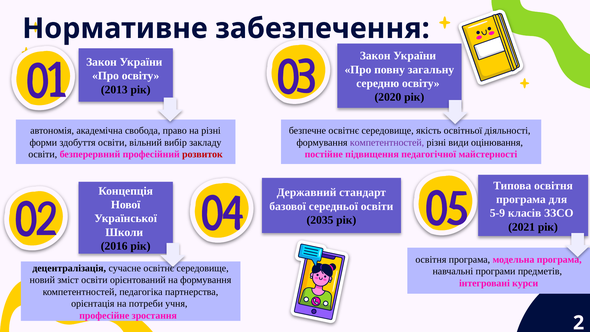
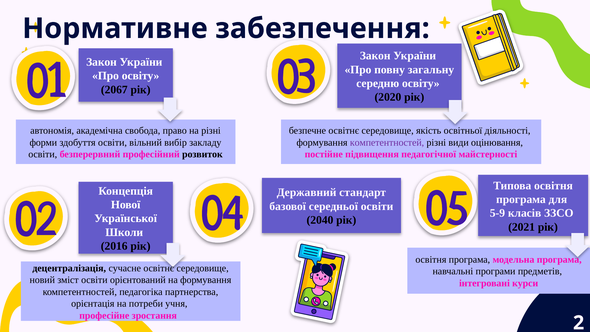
2013: 2013 -> 2067
розвиток colour: red -> black
2035: 2035 -> 2040
